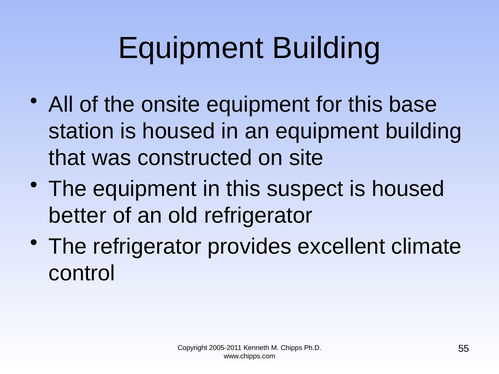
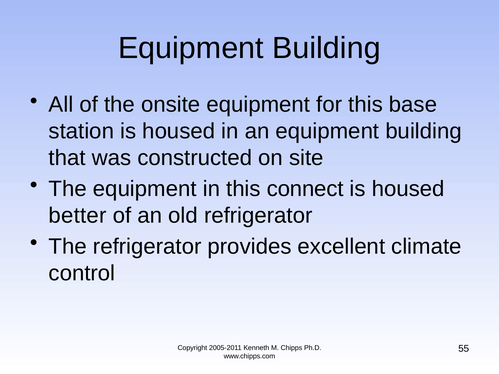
suspect: suspect -> connect
